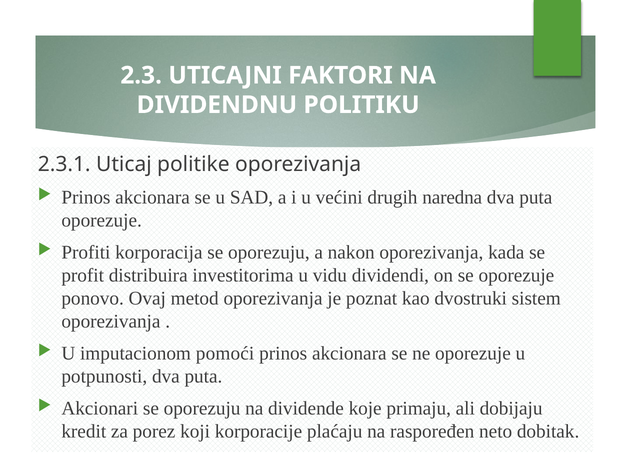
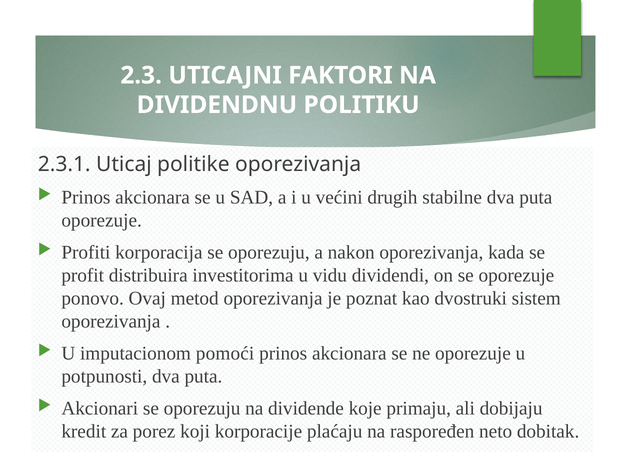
naredna: naredna -> stabilne
